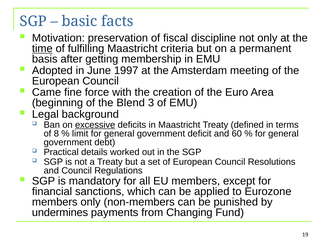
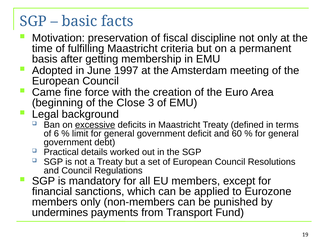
time underline: present -> none
Blend: Blend -> Close
8: 8 -> 6
Changing: Changing -> Transport
